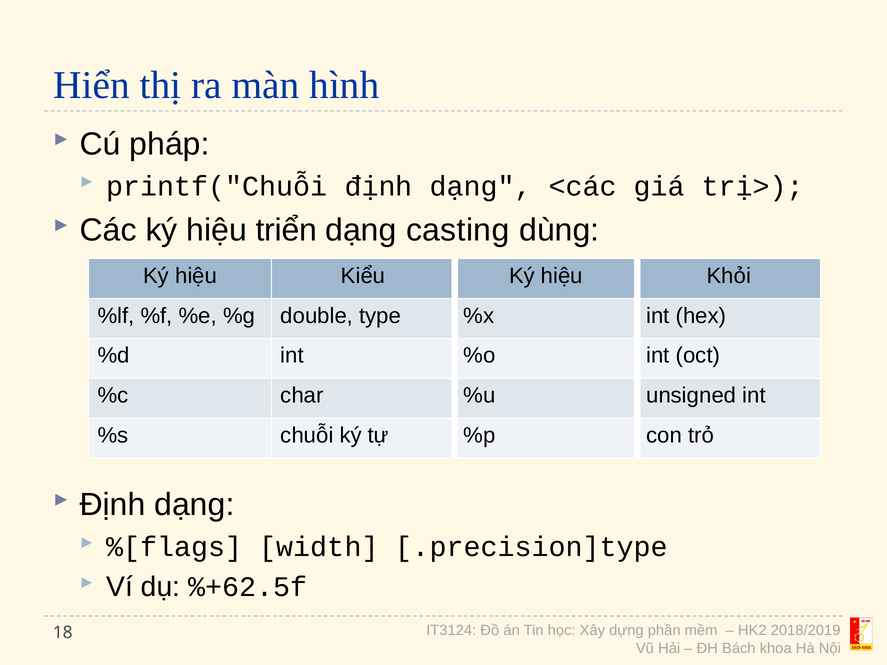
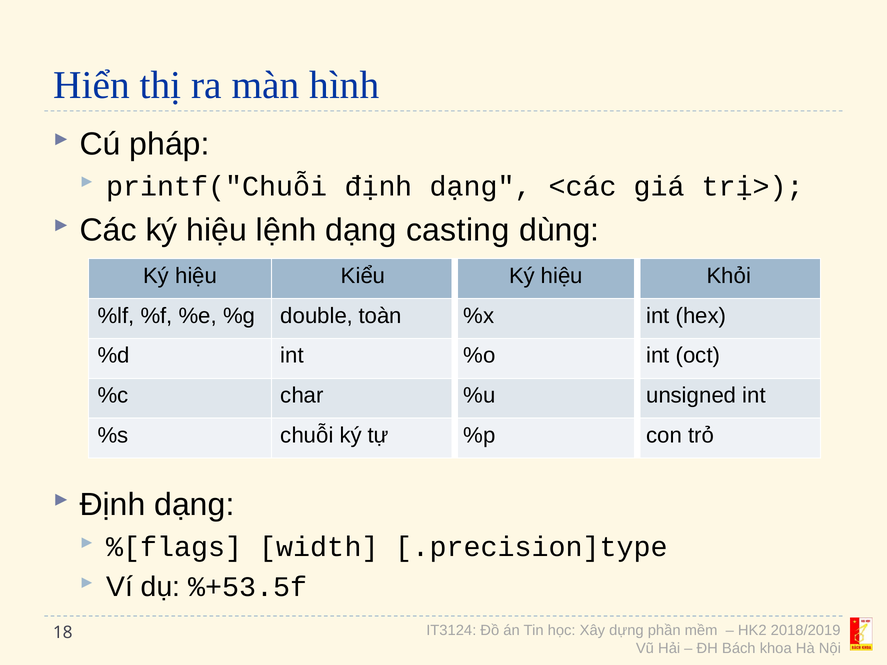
triển: triển -> lệnh
type: type -> toàn
%+62.5f: %+62.5f -> %+53.5f
